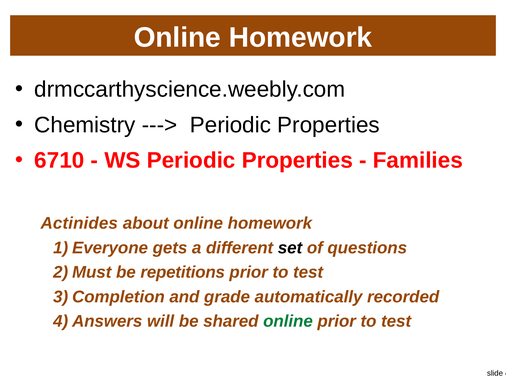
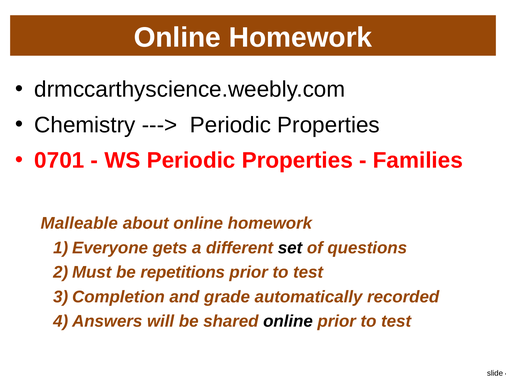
6710: 6710 -> 0701
Actinides: Actinides -> Malleable
online at (288, 321) colour: green -> black
